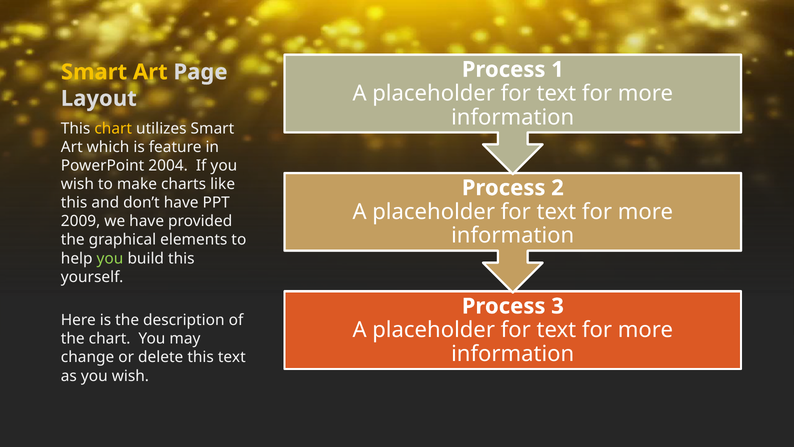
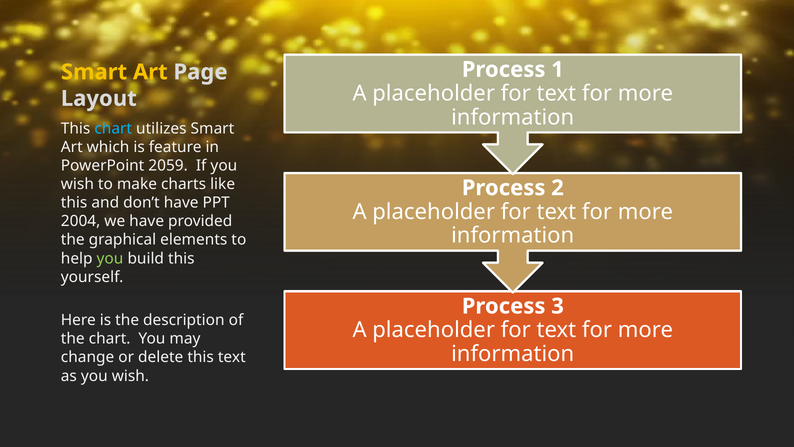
chart at (113, 128) colour: yellow -> light blue
2004: 2004 -> 2059
2009: 2009 -> 2004
